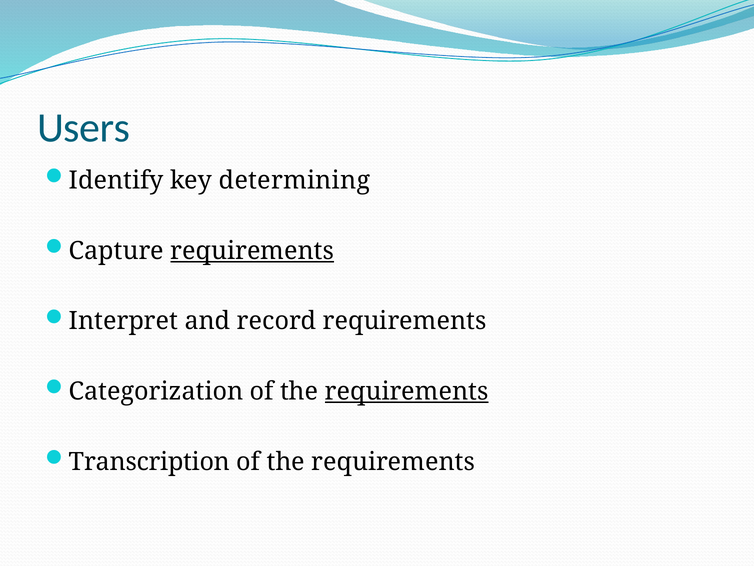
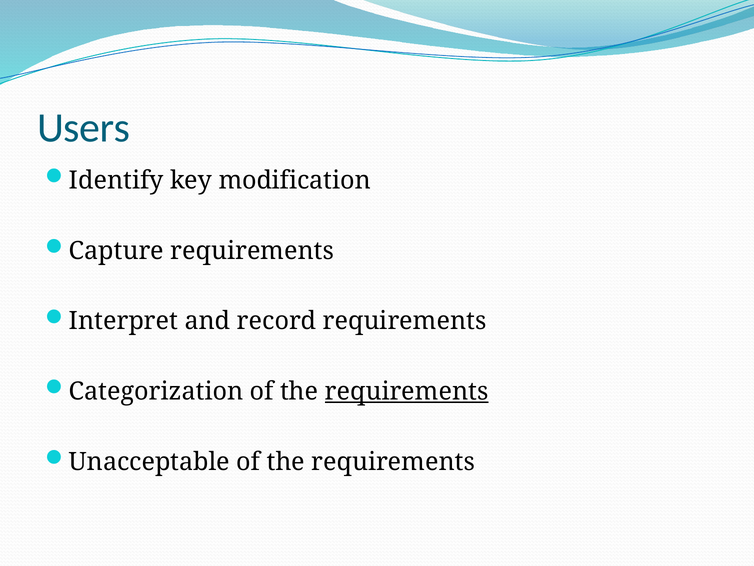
determining: determining -> modification
requirements at (252, 250) underline: present -> none
Transcription: Transcription -> Unacceptable
